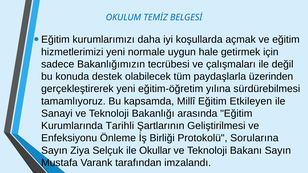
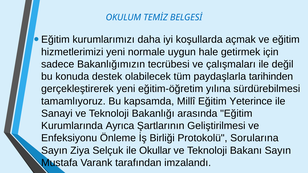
üzerinden: üzerinden -> tarihinden
Etkileyen: Etkileyen -> Yeterince
Tarihli: Tarihli -> Ayrıca
